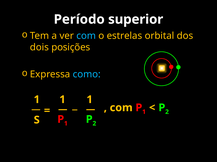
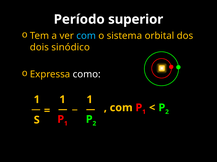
estrelas: estrelas -> sistema
posições: posições -> sinódico
como colour: light blue -> white
